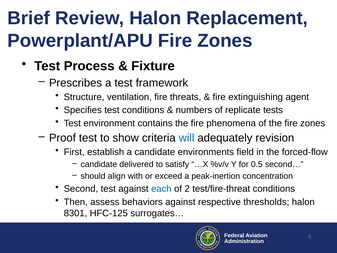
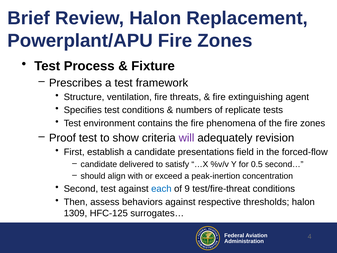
will colour: blue -> purple
environments: environments -> presentations
2: 2 -> 9
8301: 8301 -> 1309
